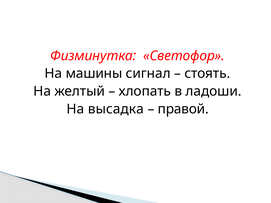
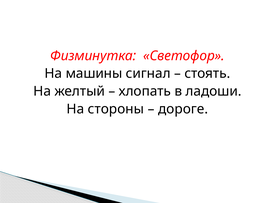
высадка: высадка -> стороны
правой: правой -> дороге
